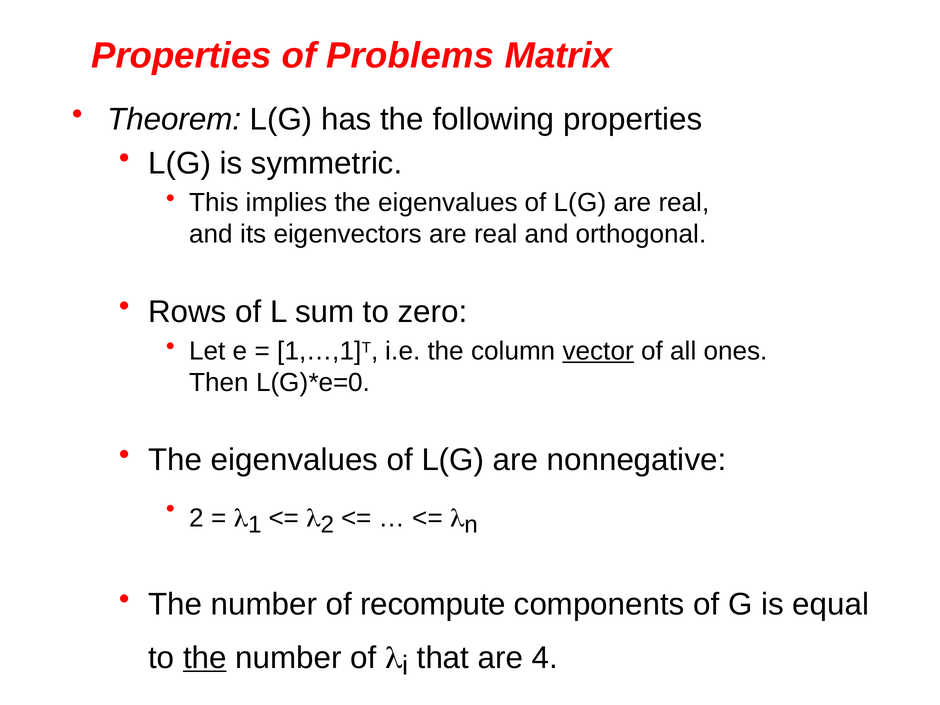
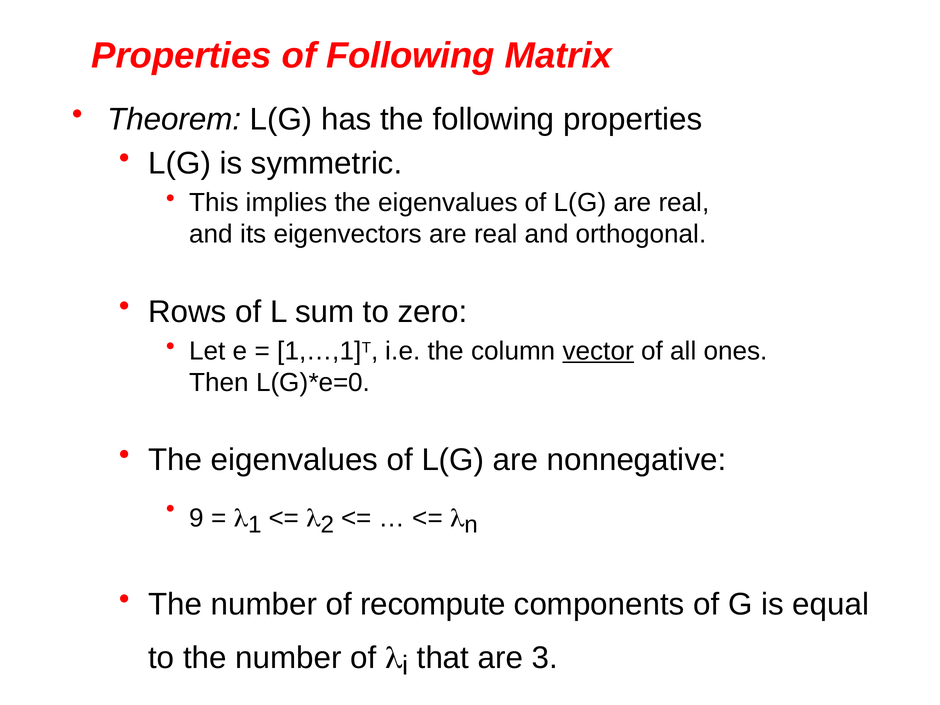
of Problems: Problems -> Following
2 at (197, 518): 2 -> 9
the at (205, 658) underline: present -> none
4: 4 -> 3
